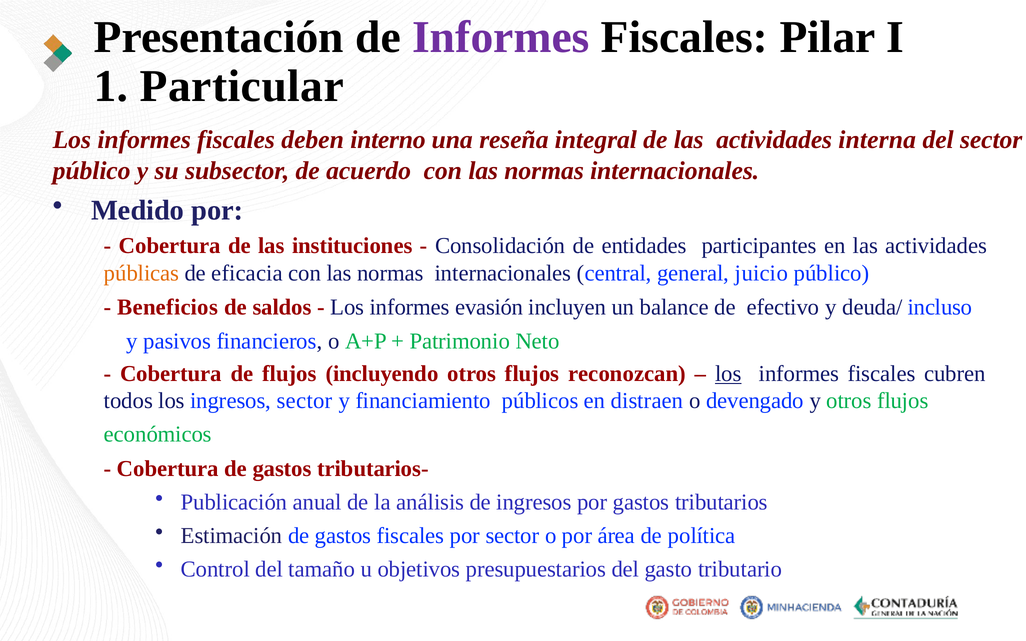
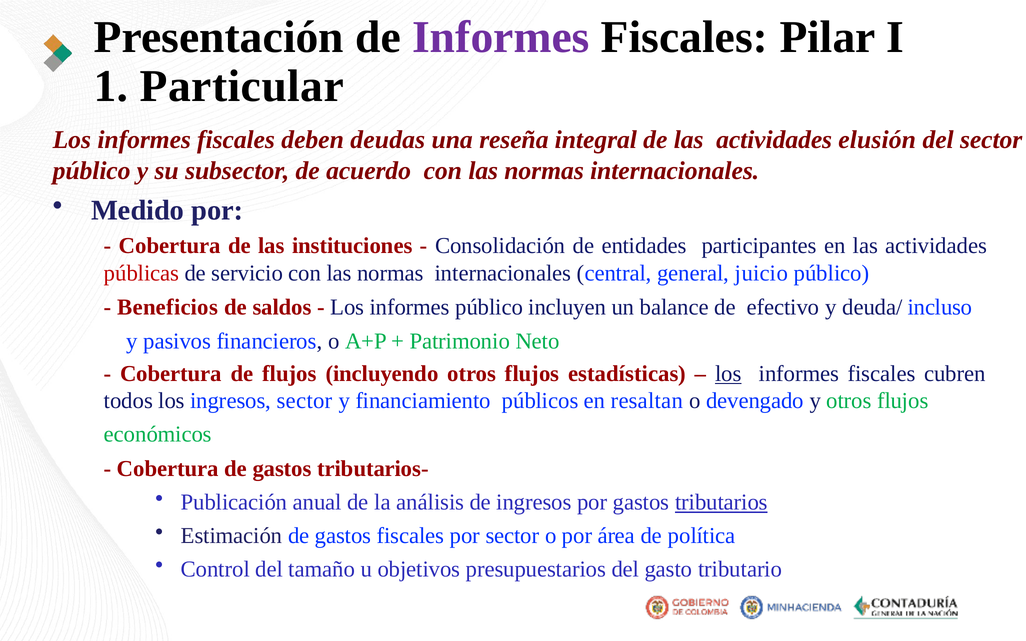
interno: interno -> deudas
interna: interna -> elusión
públicas colour: orange -> red
eficacia: eficacia -> servicio
informes evasión: evasión -> público
reconozcan: reconozcan -> estadísticas
distraen: distraen -> resaltan
tributarios underline: none -> present
